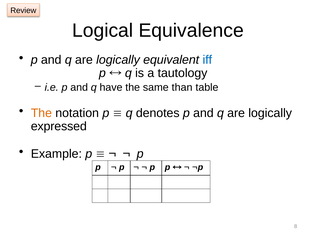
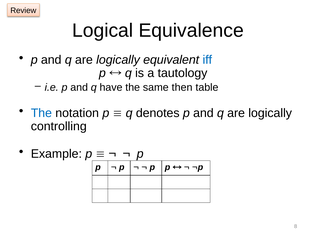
than: than -> then
The at (41, 113) colour: orange -> blue
expressed: expressed -> controlling
